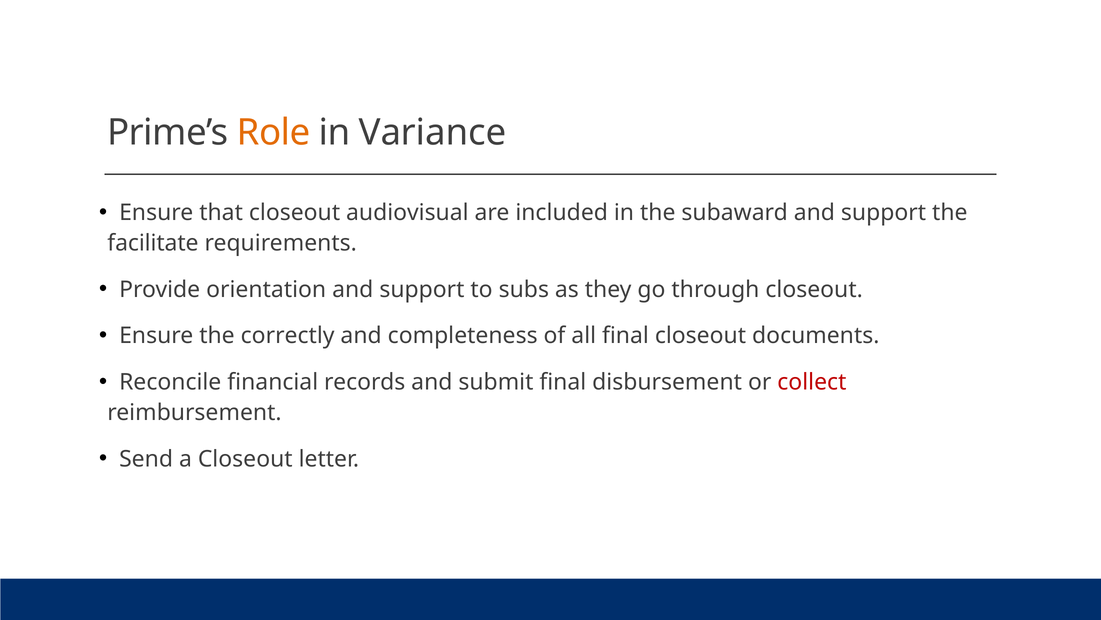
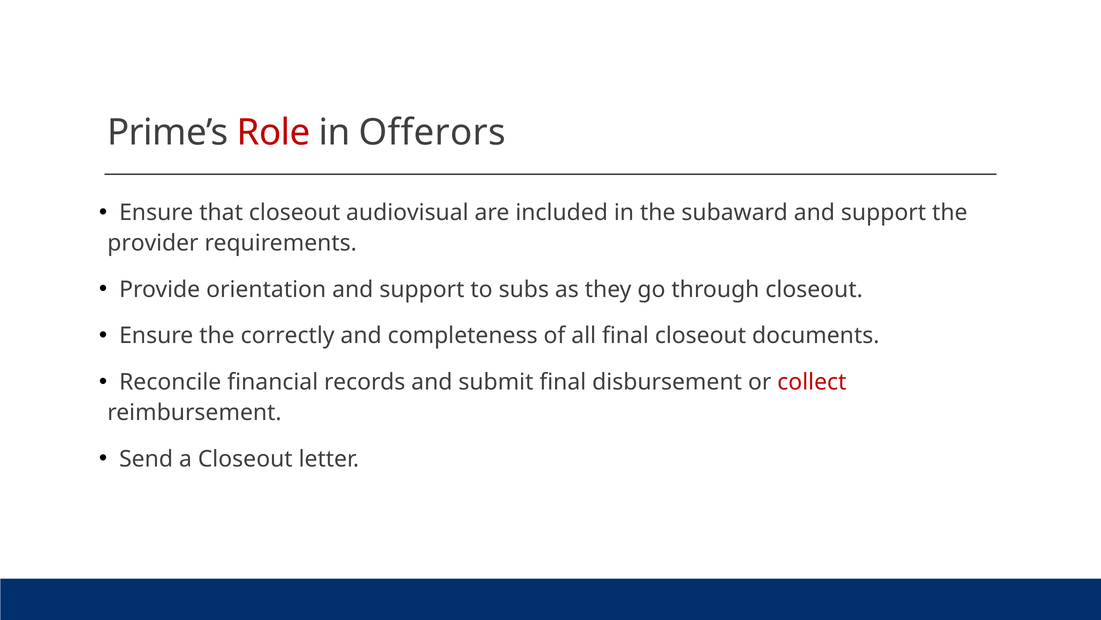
Role colour: orange -> red
Variance: Variance -> Offerors
facilitate: facilitate -> provider
